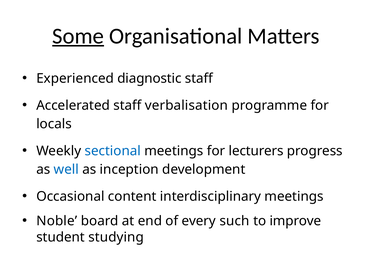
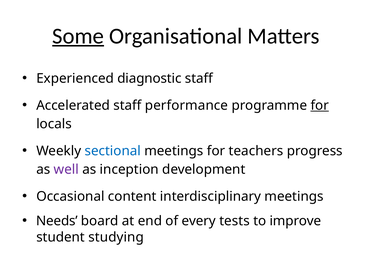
verbalisation: verbalisation -> performance
for at (320, 105) underline: none -> present
lecturers: lecturers -> teachers
well colour: blue -> purple
Noble: Noble -> Needs
such: such -> tests
